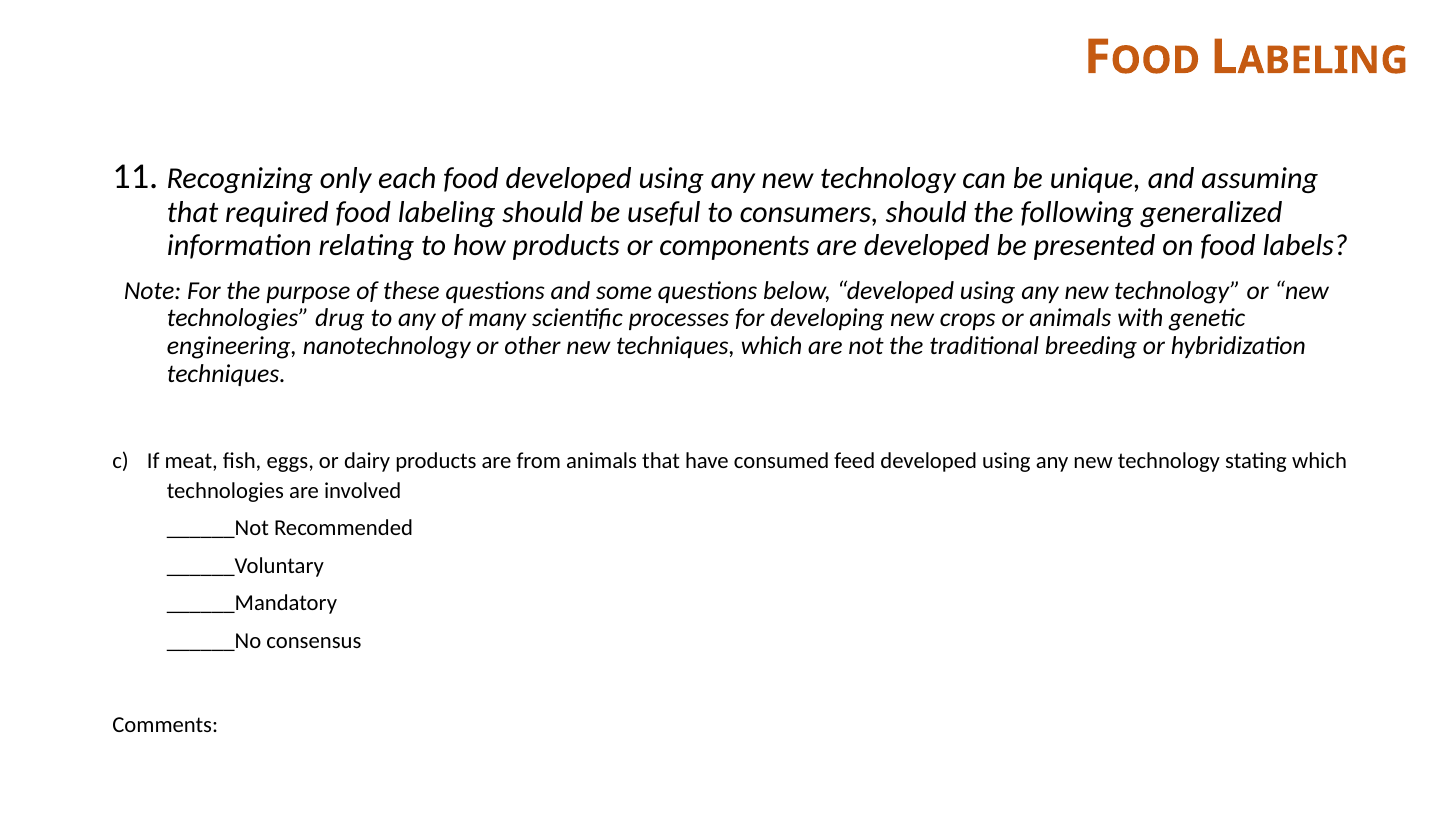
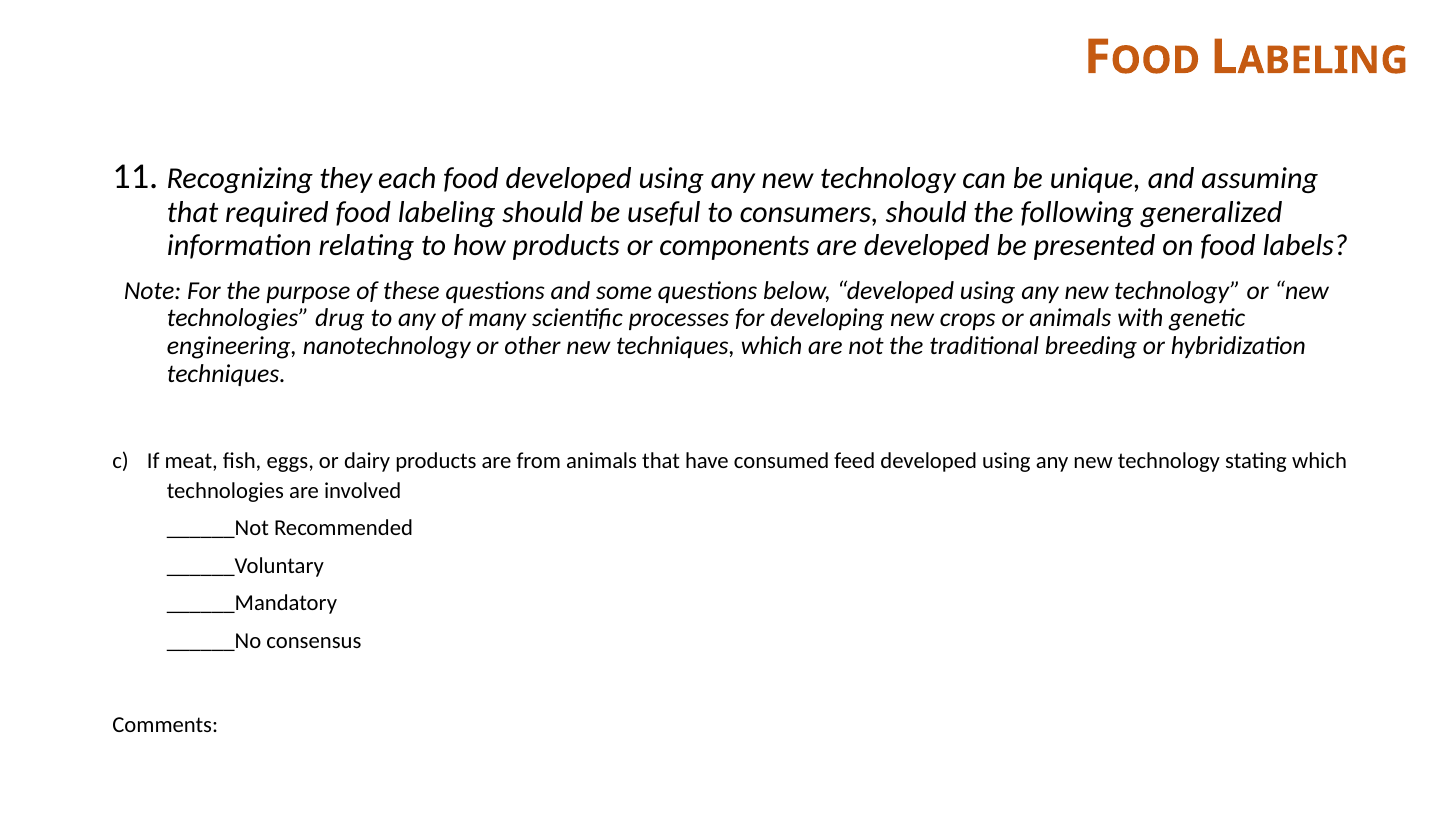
only: only -> they
